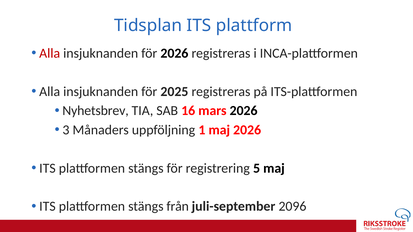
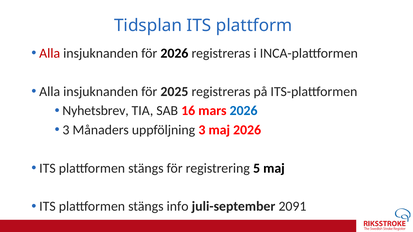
2026 at (244, 111) colour: black -> blue
uppföljning 1: 1 -> 3
från: från -> info
2096: 2096 -> 2091
